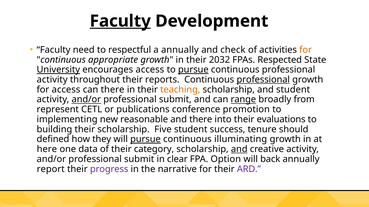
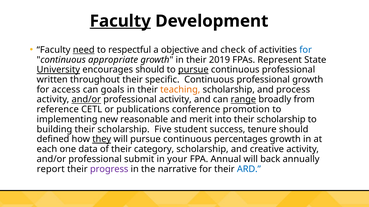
need underline: none -> present
a annually: annually -> objective
for at (306, 50) colour: orange -> blue
2032: 2032 -> 2019
Respected: Respected -> Represent
encourages access: access -> should
activity at (52, 80): activity -> written
reports: reports -> specific
professional at (263, 80) underline: present -> none
can there: there -> goals
and student: student -> process
submit at (175, 100): submit -> activity
represent: represent -> reference
and there: there -> merit
into their evaluations: evaluations -> scholarship
they underline: none -> present
pursue at (145, 140) underline: present -> none
illuminating: illuminating -> percentages
here: here -> each
and at (239, 150) underline: present -> none
clear: clear -> your
Option: Option -> Annual
ARD colour: purple -> blue
